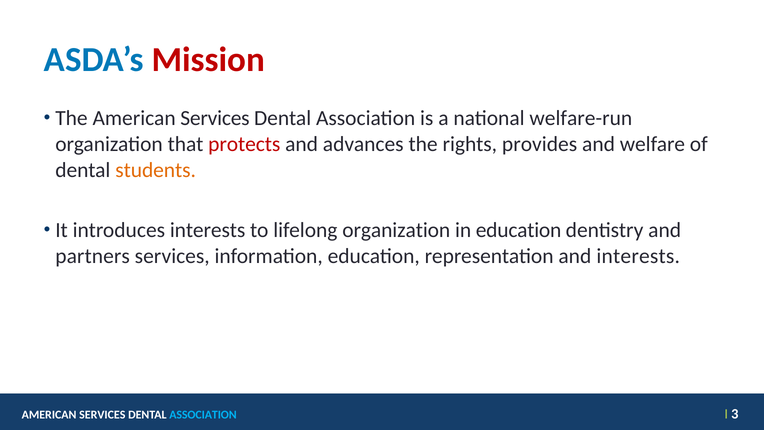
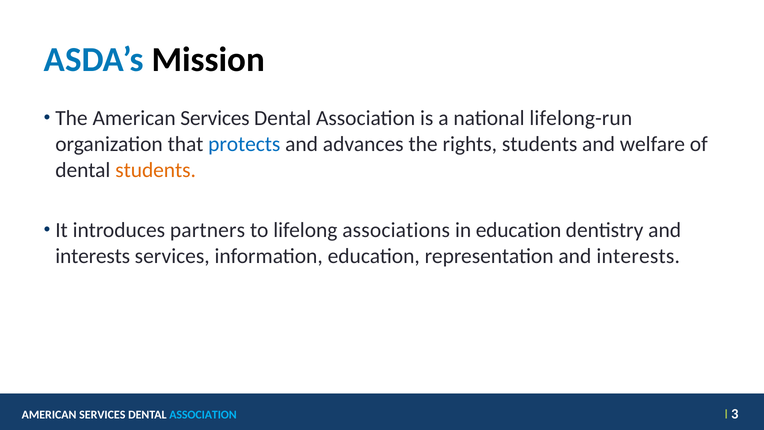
Mission colour: red -> black
welfare-run: welfare-run -> lifelong-run
protects colour: red -> blue
rights provides: provides -> students
introduces interests: interests -> partners
lifelong organization: organization -> associations
partners at (93, 256): partners -> interests
